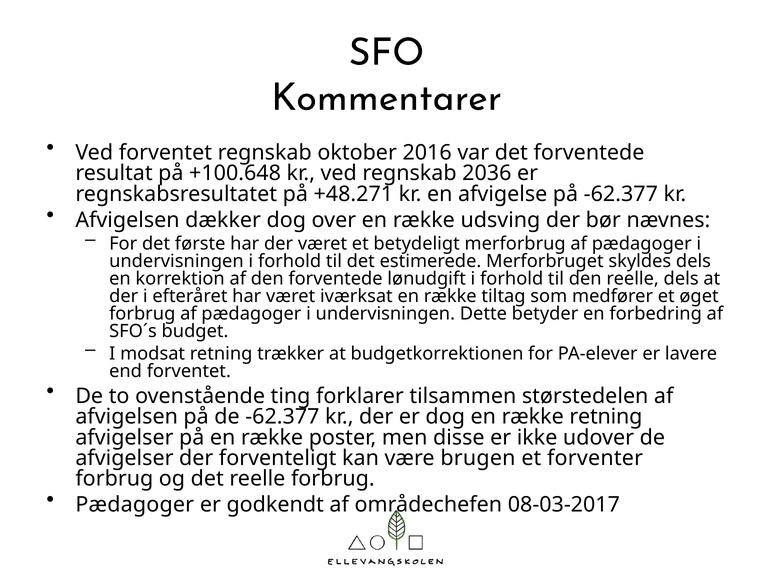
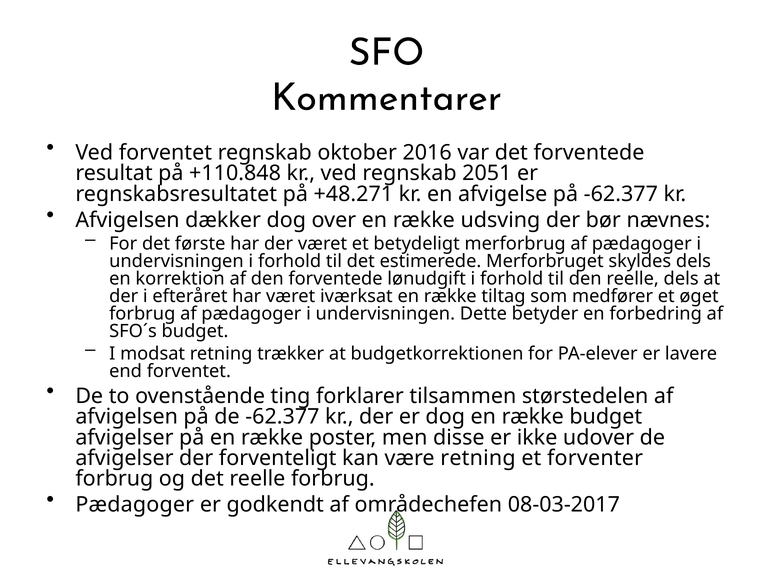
+100.648: +100.648 -> +110.848
2036: 2036 -> 2051
række retning: retning -> budget
være brugen: brugen -> retning
